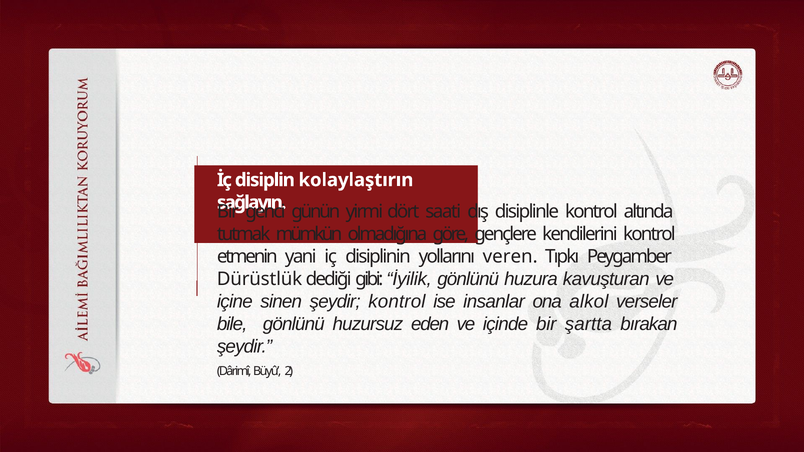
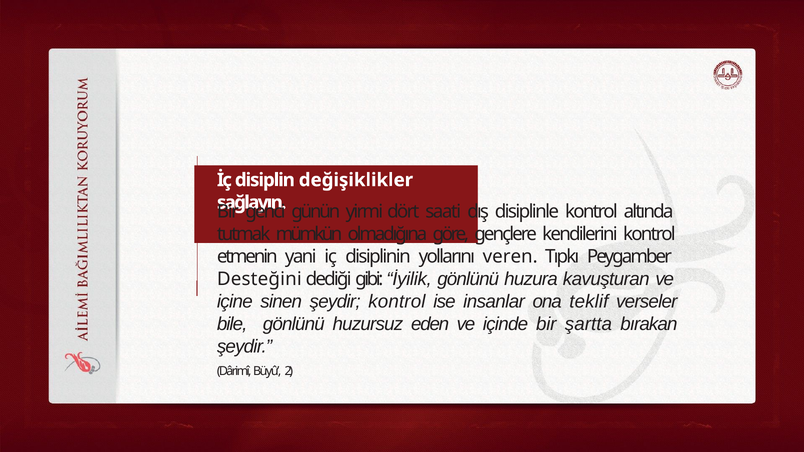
kolaylaştırın: kolaylaştırın -> değişiklikler
Dürüstlük: Dürüstlük -> Desteğini
alkol: alkol -> teklif
